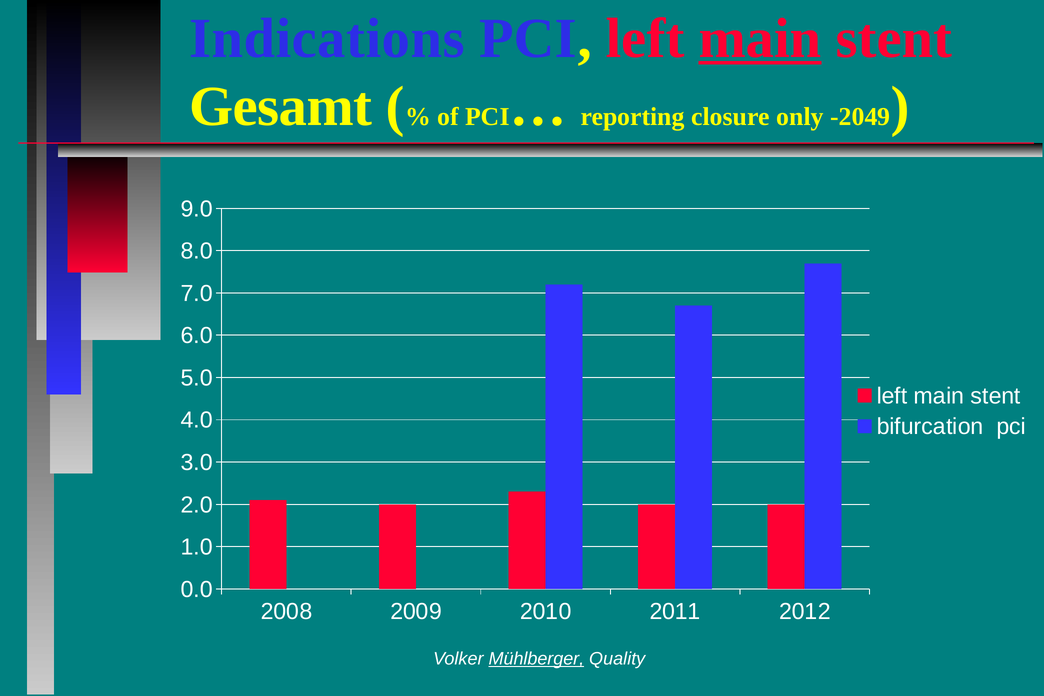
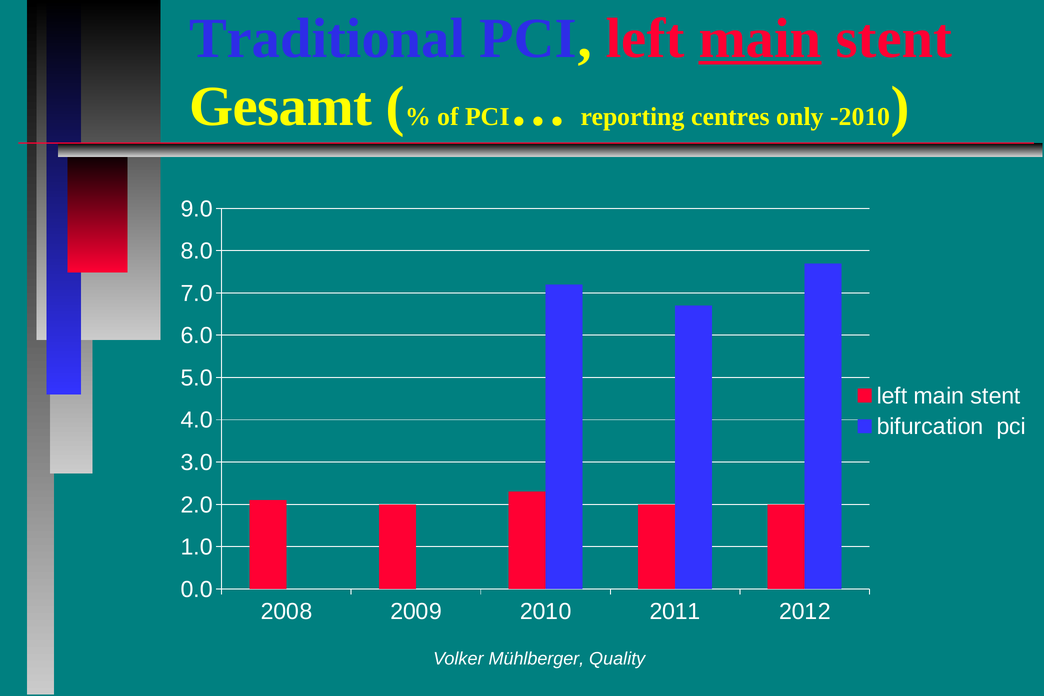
Indications: Indications -> Traditional
closure: closure -> centres
-2049: -2049 -> -2010
Mühlberger underline: present -> none
